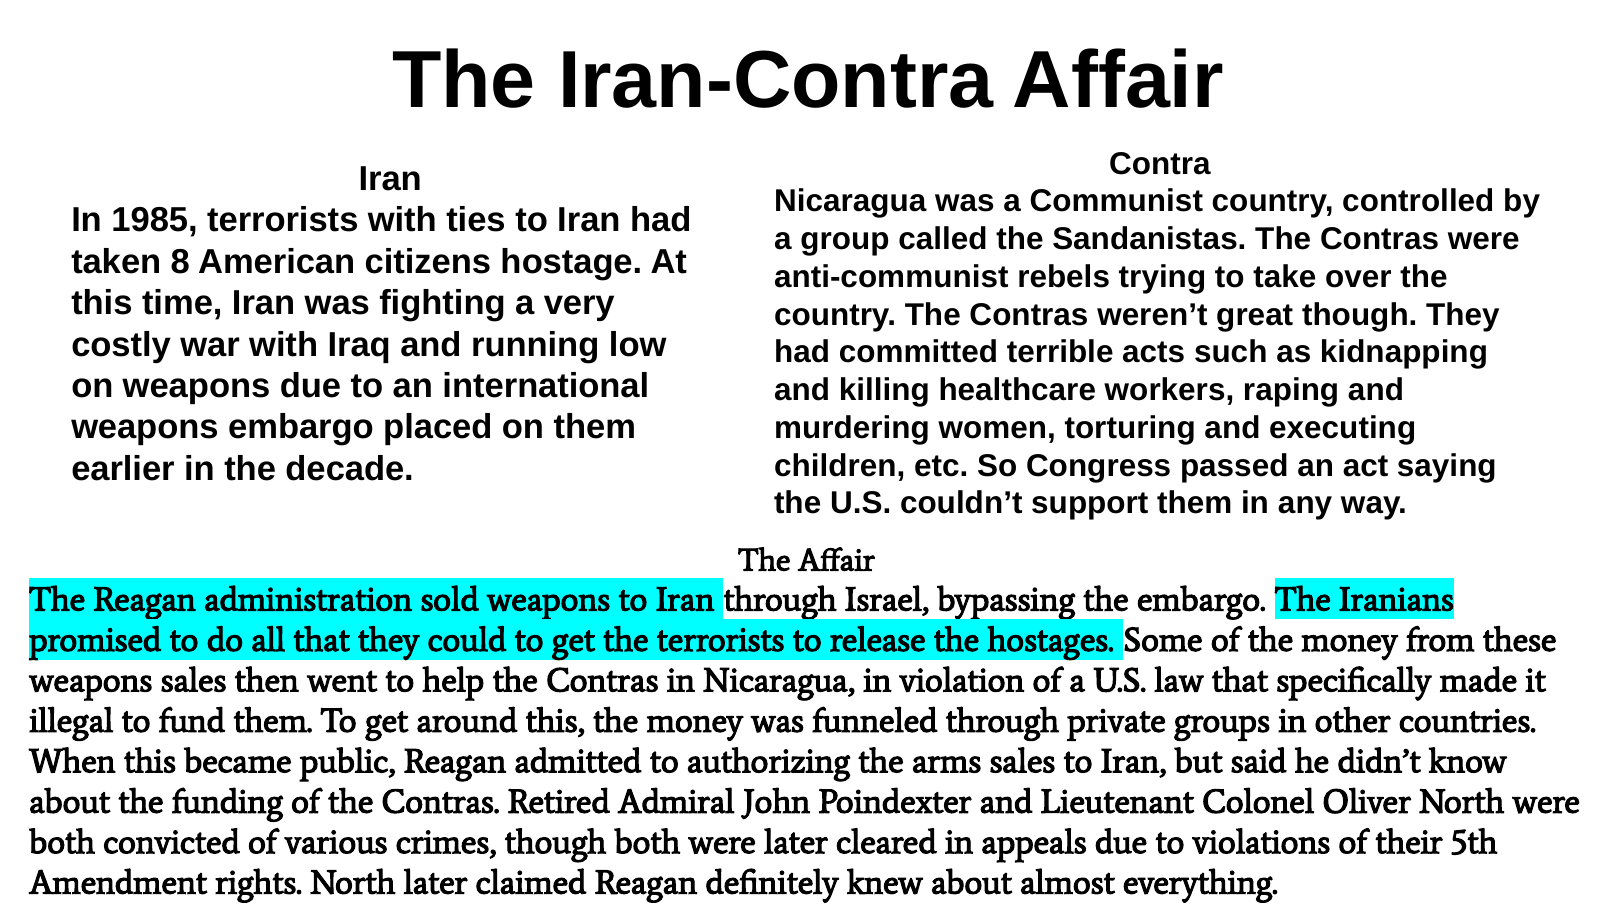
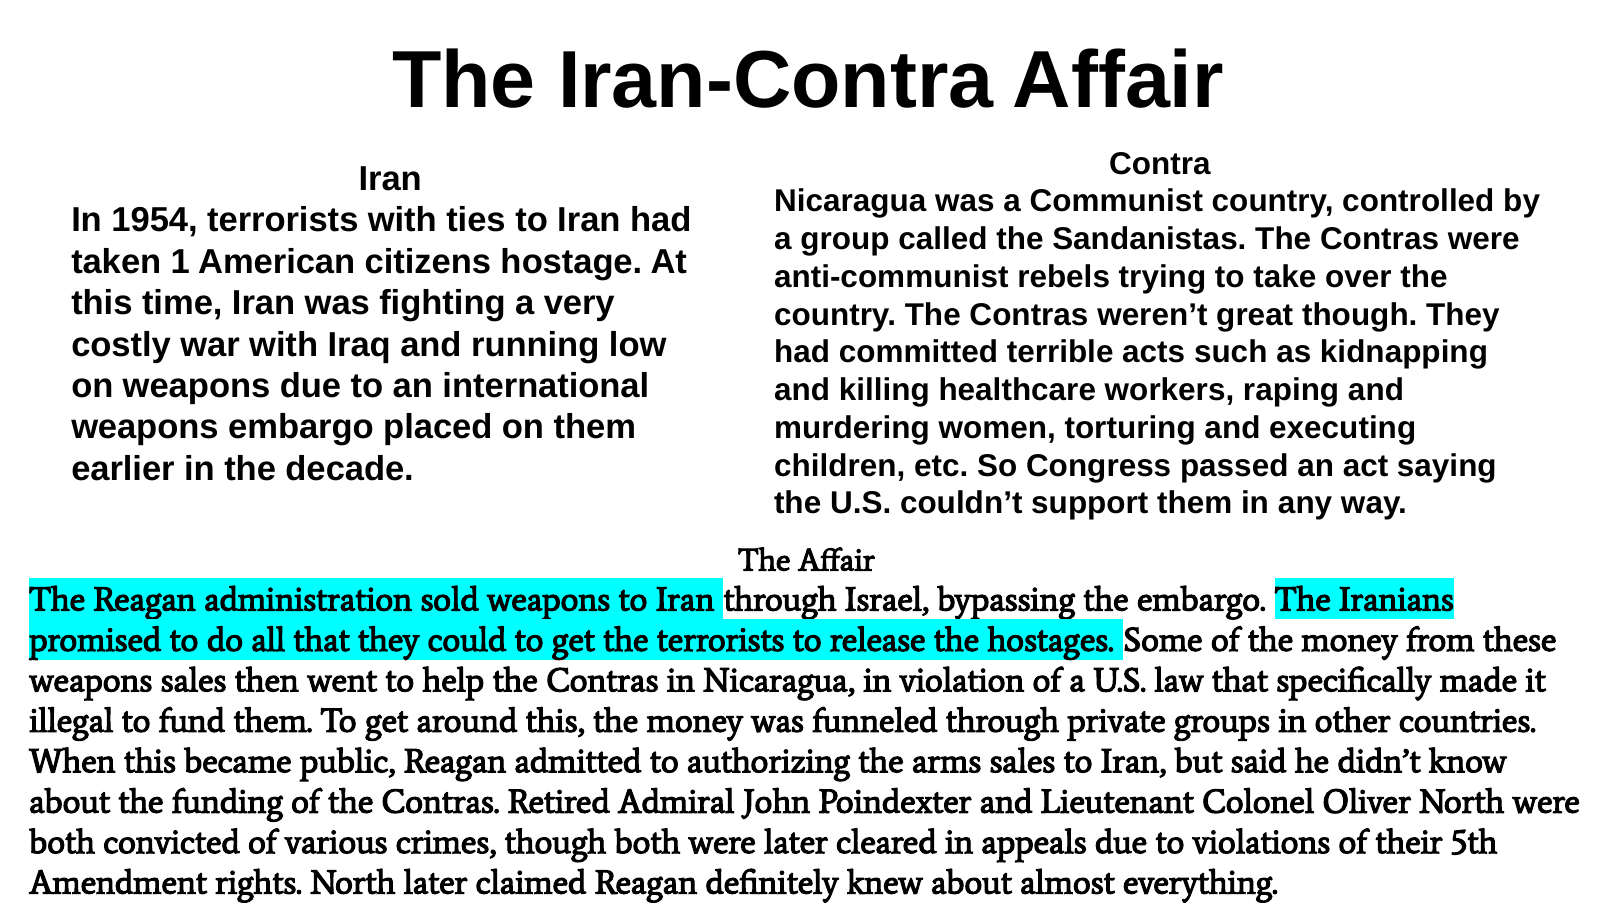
1985: 1985 -> 1954
8: 8 -> 1
